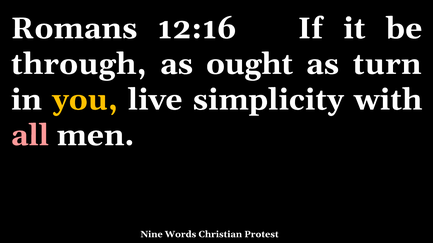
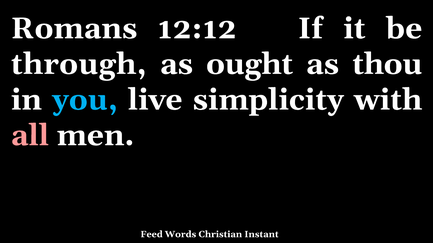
12:16: 12:16 -> 12:12
turn: turn -> thou
you colour: yellow -> light blue
Nine: Nine -> Feed
Protest: Protest -> Instant
